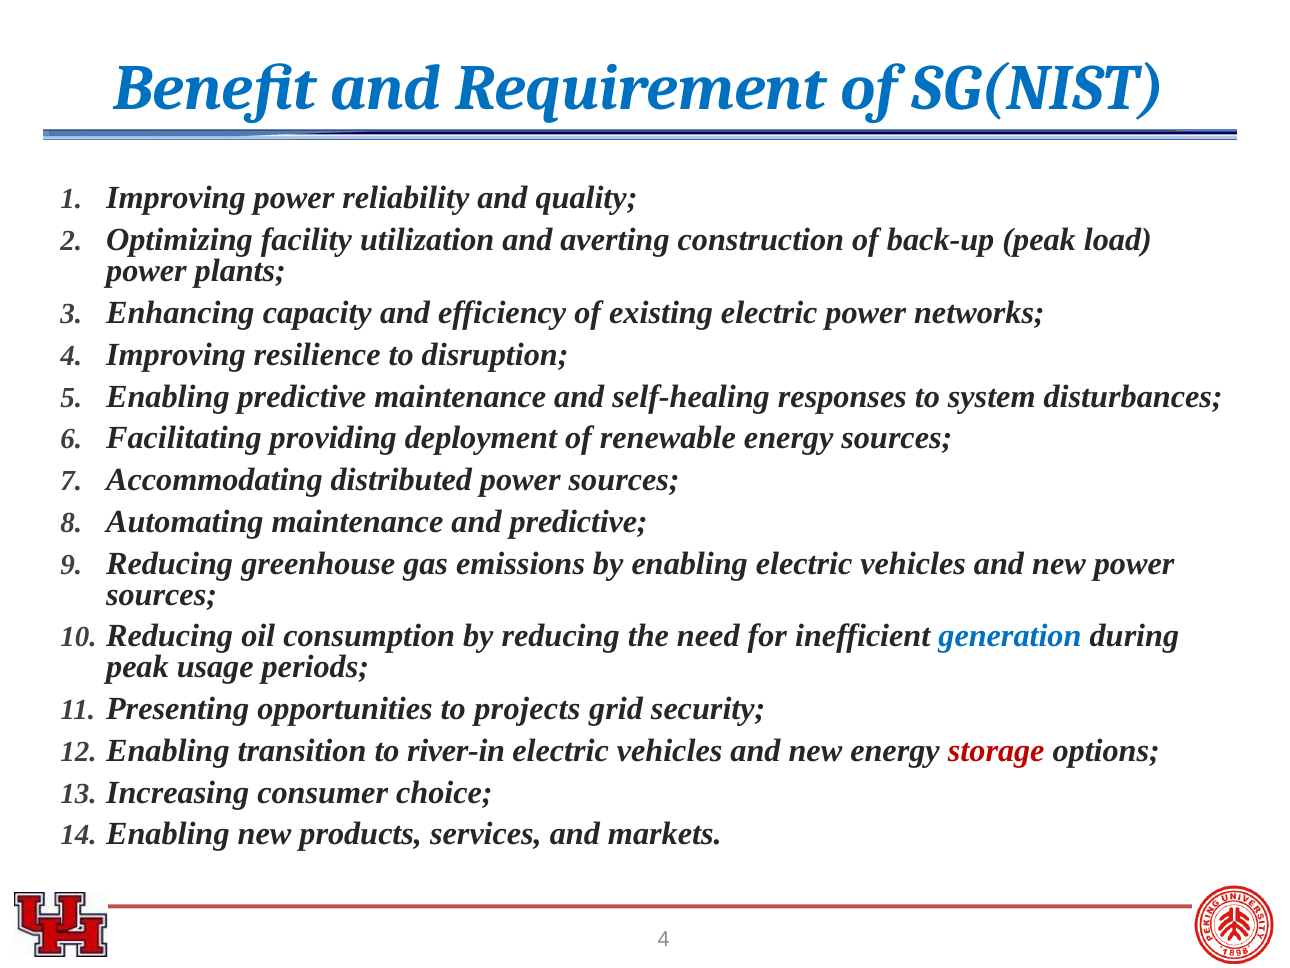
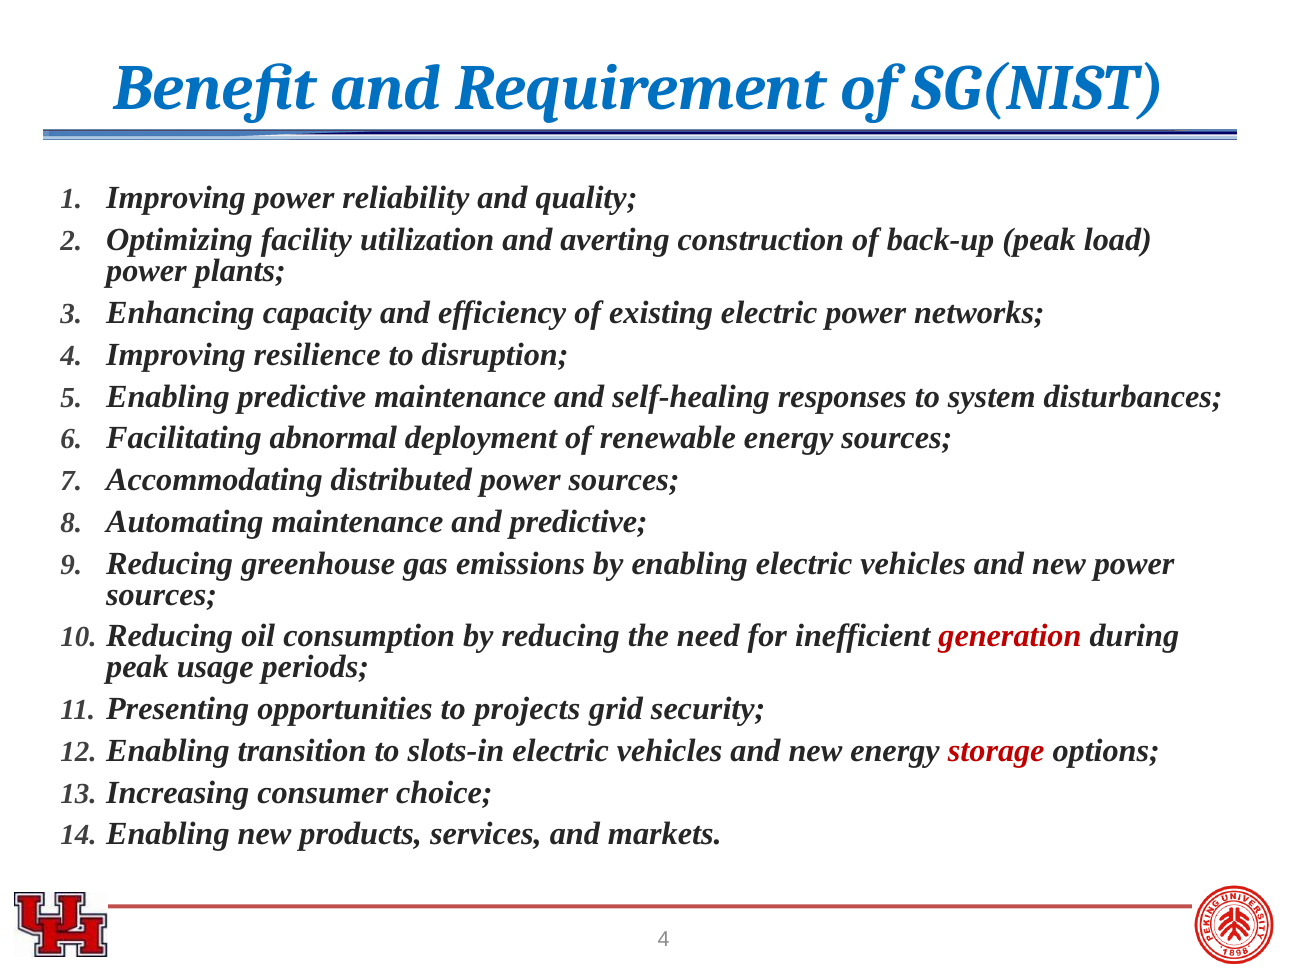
providing: providing -> abnormal
generation colour: blue -> red
river-in: river-in -> slots-in
